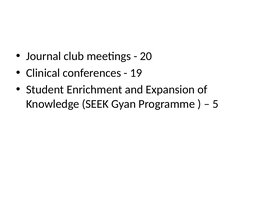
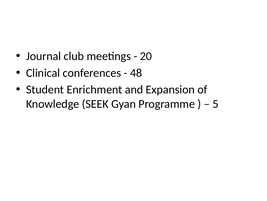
19: 19 -> 48
